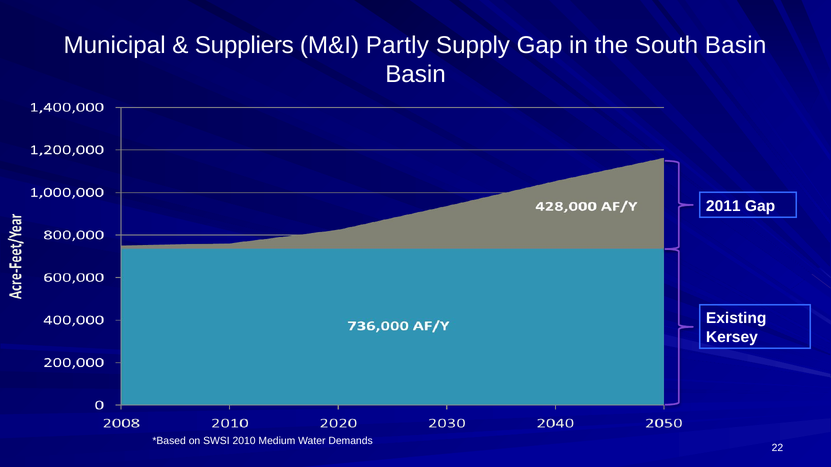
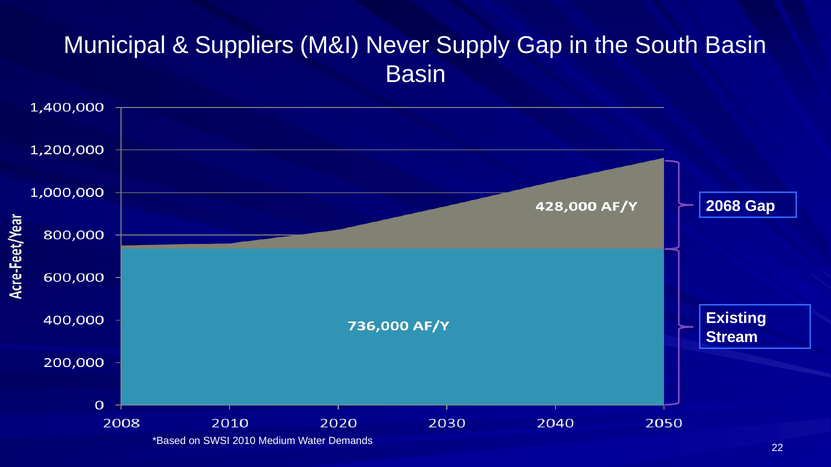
Partly: Partly -> Never
2011: 2011 -> 2068
Kersey: Kersey -> Stream
